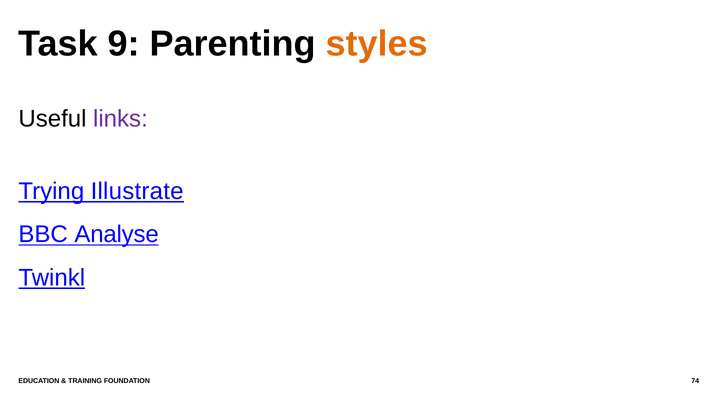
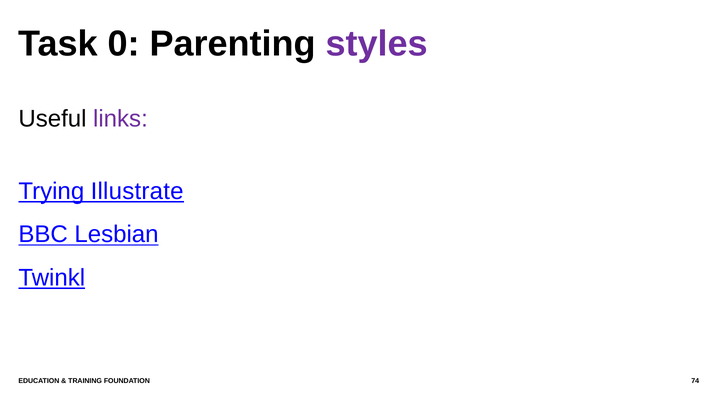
9: 9 -> 0
styles colour: orange -> purple
Analyse: Analyse -> Lesbian
